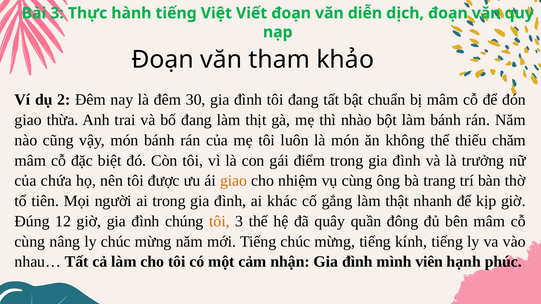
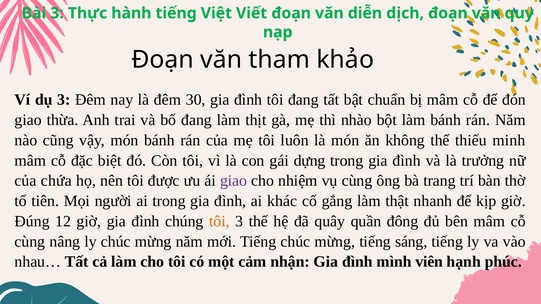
dụ 2: 2 -> 3
chăm: chăm -> minh
điểm: điểm -> dựng
giao at (234, 181) colour: orange -> purple
kính: kính -> sáng
